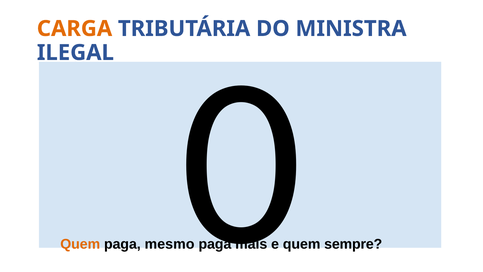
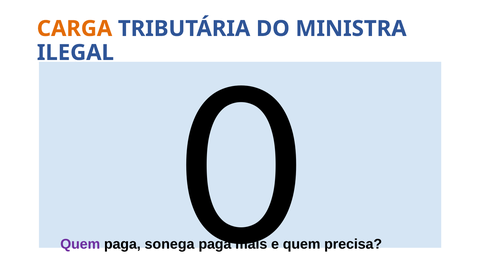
Quem at (80, 244) colour: orange -> purple
mesmo: mesmo -> sonega
sempre: sempre -> precisa
